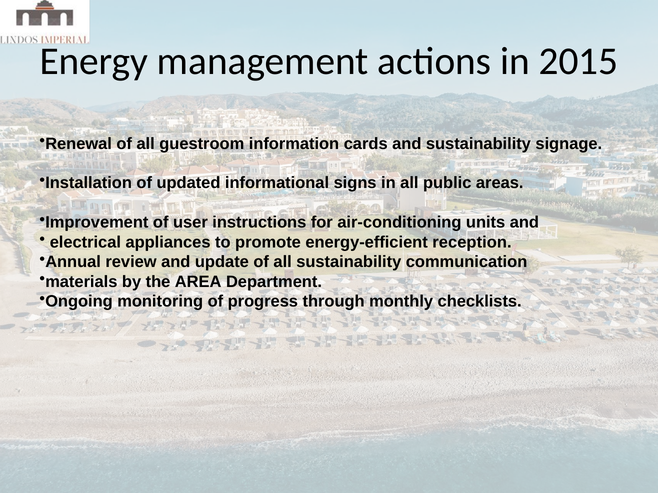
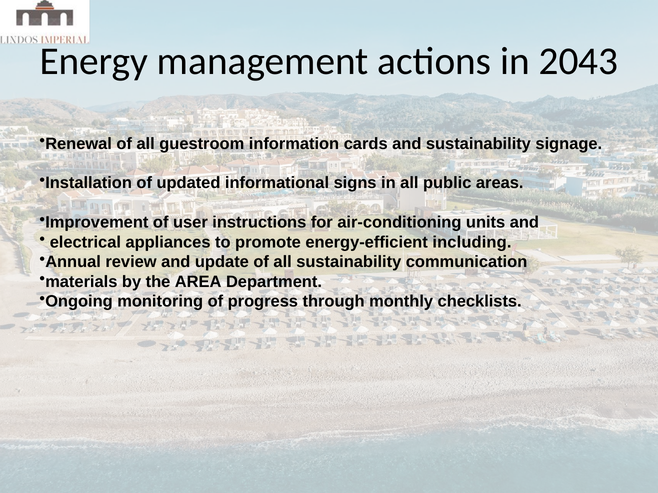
2015: 2015 -> 2043
reception: reception -> including
